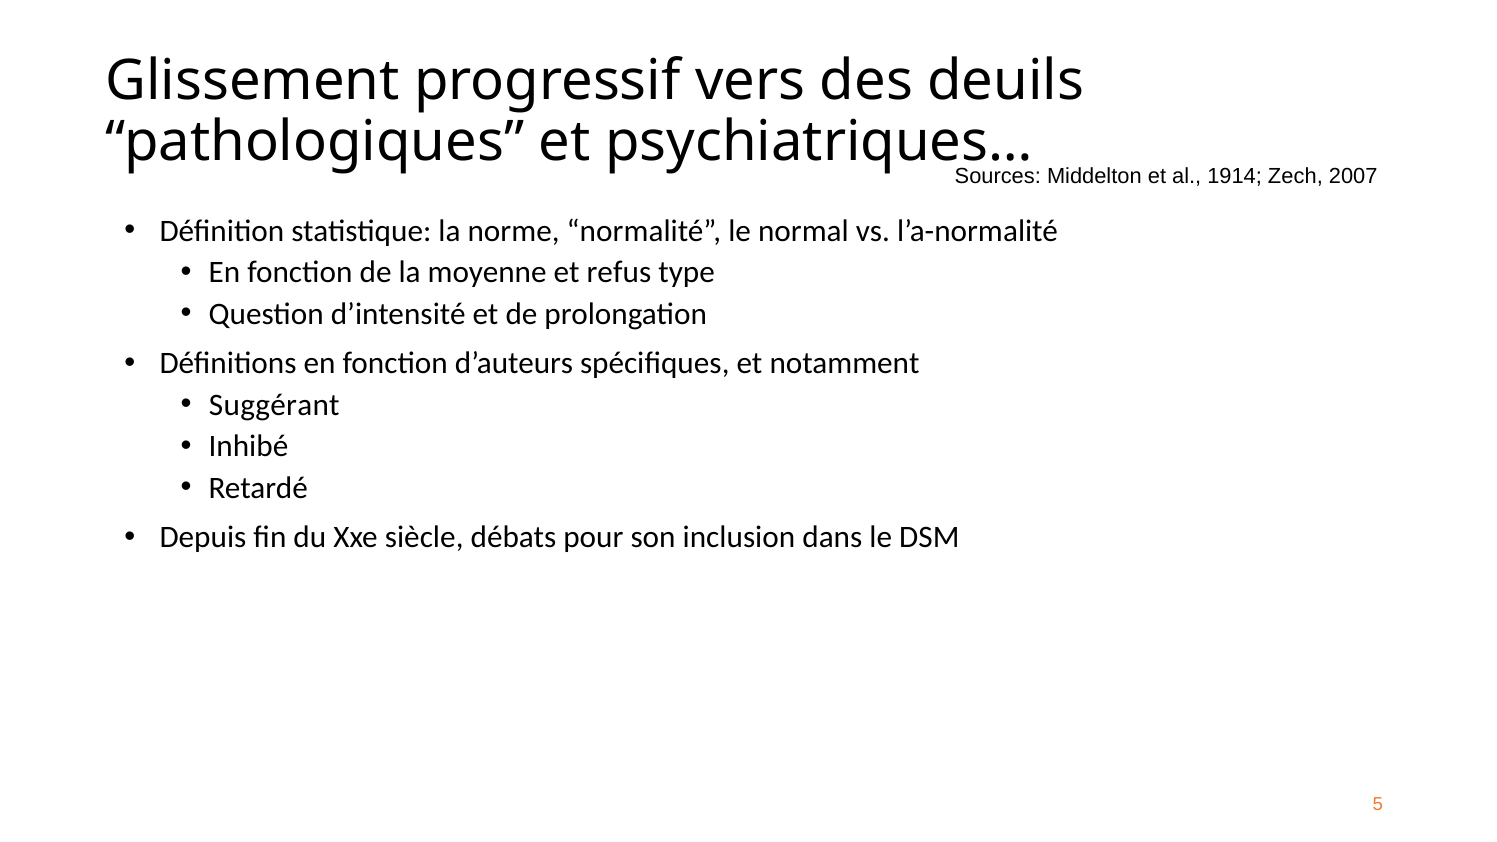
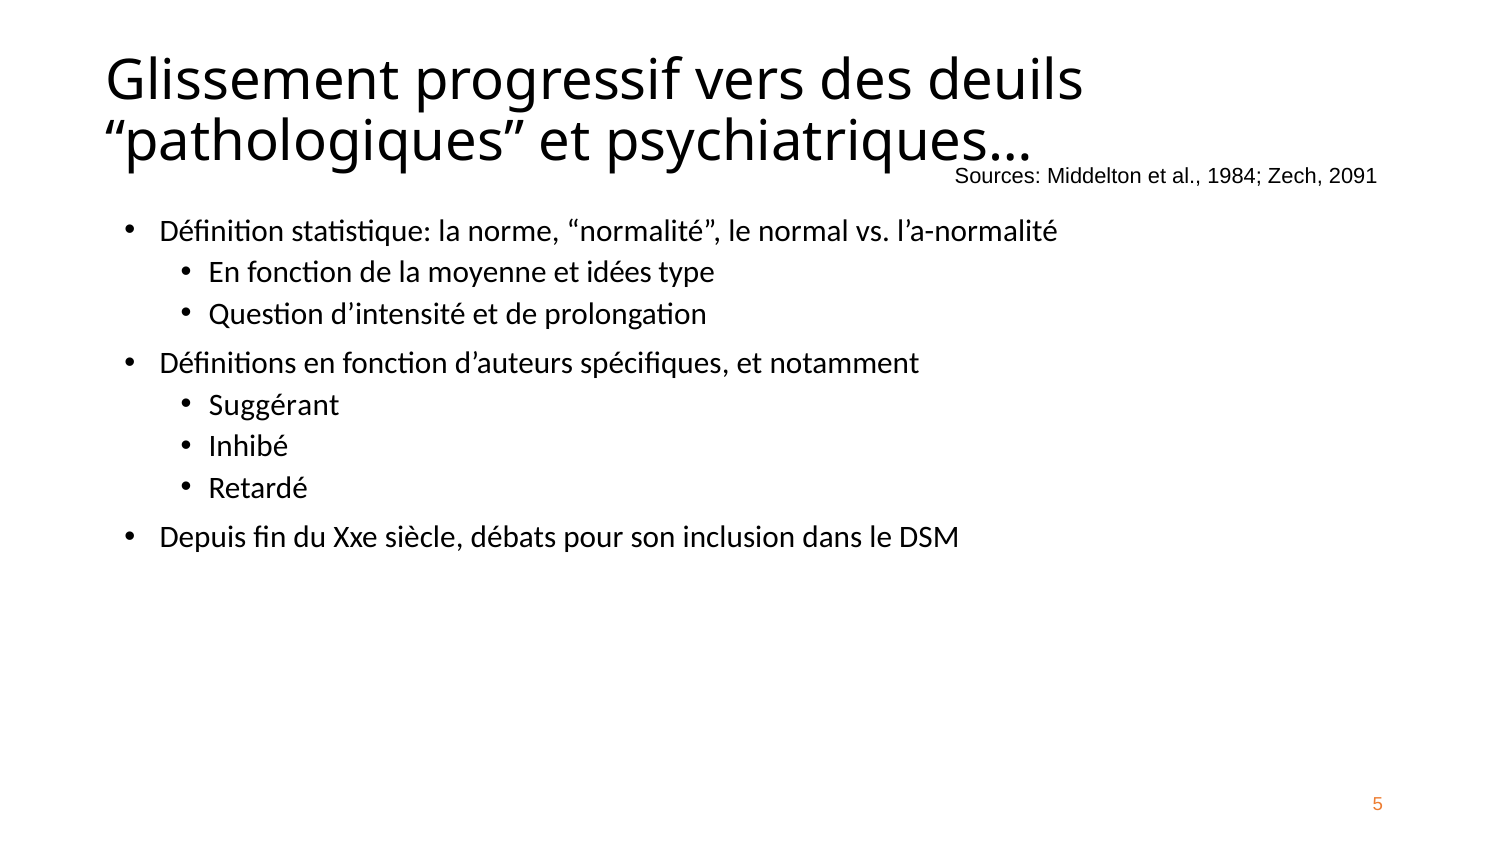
1914: 1914 -> 1984
2007: 2007 -> 2091
refus: refus -> idées
